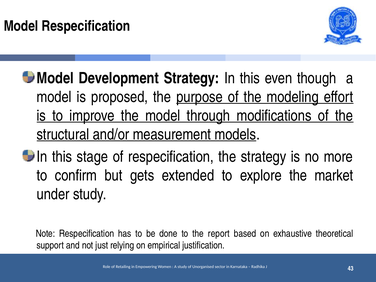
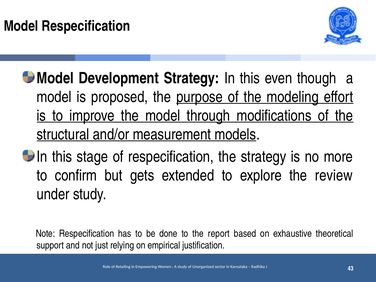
market: market -> review
